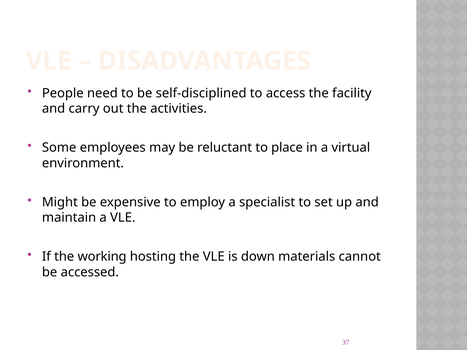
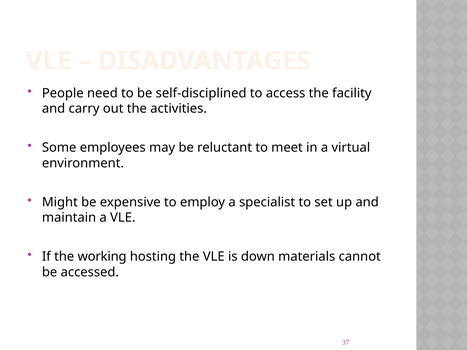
place: place -> meet
